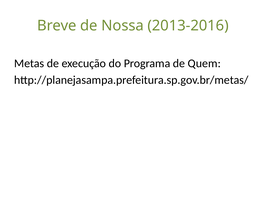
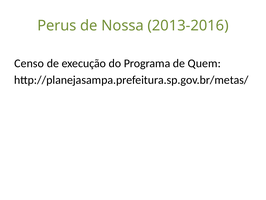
Breve: Breve -> Perus
Metas: Metas -> Censo
